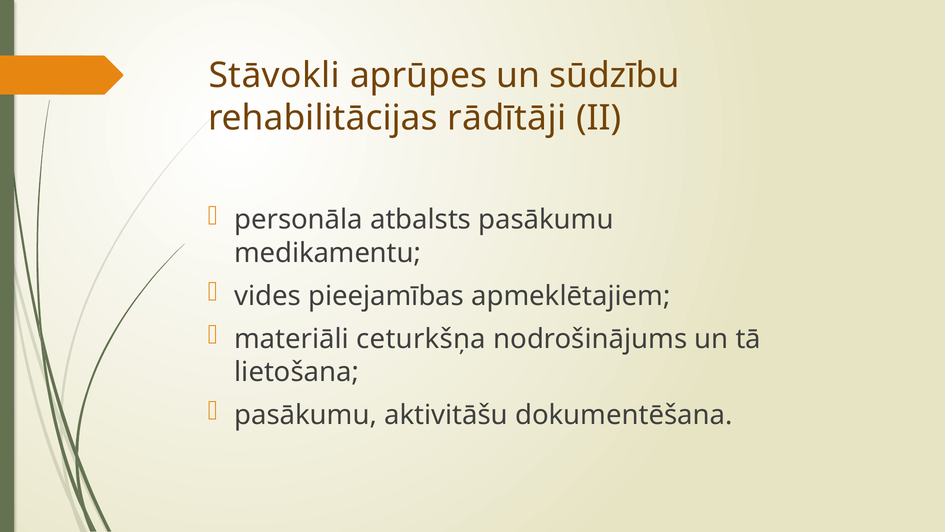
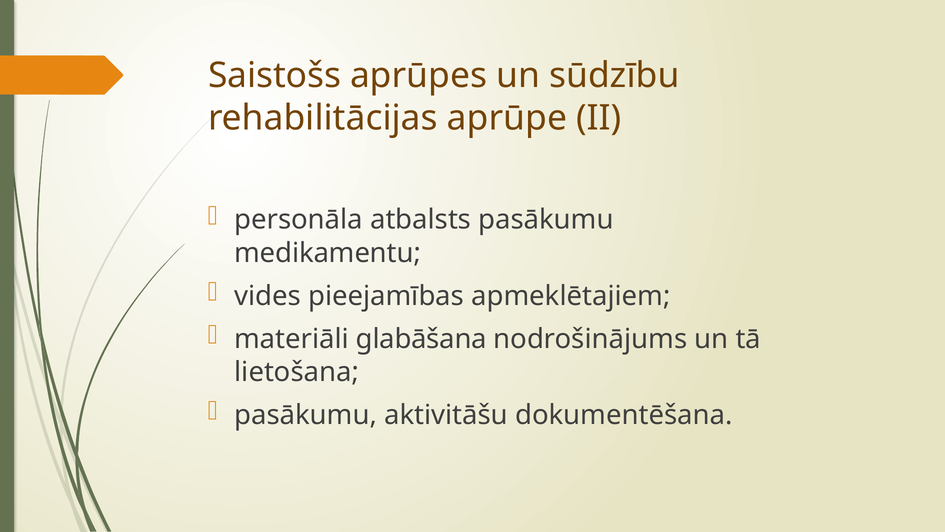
Stāvokli: Stāvokli -> Saistošs
rādītāji: rādītāji -> aprūpe
ceturkšņa: ceturkšņa -> glabāšana
